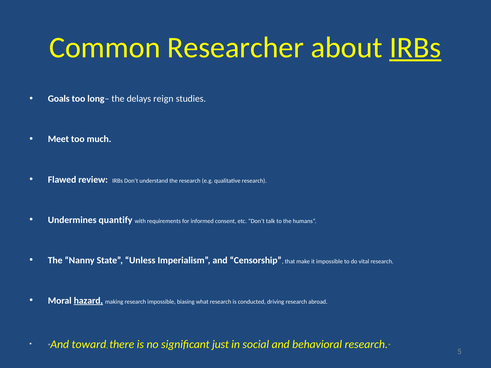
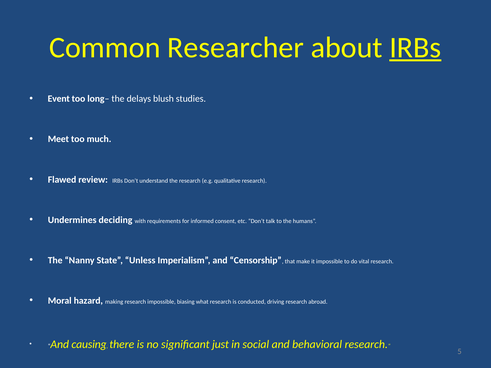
Goals: Goals -> Event
reign: reign -> blush
quantify: quantify -> deciding
hazard underline: present -> none
toward: toward -> causing
